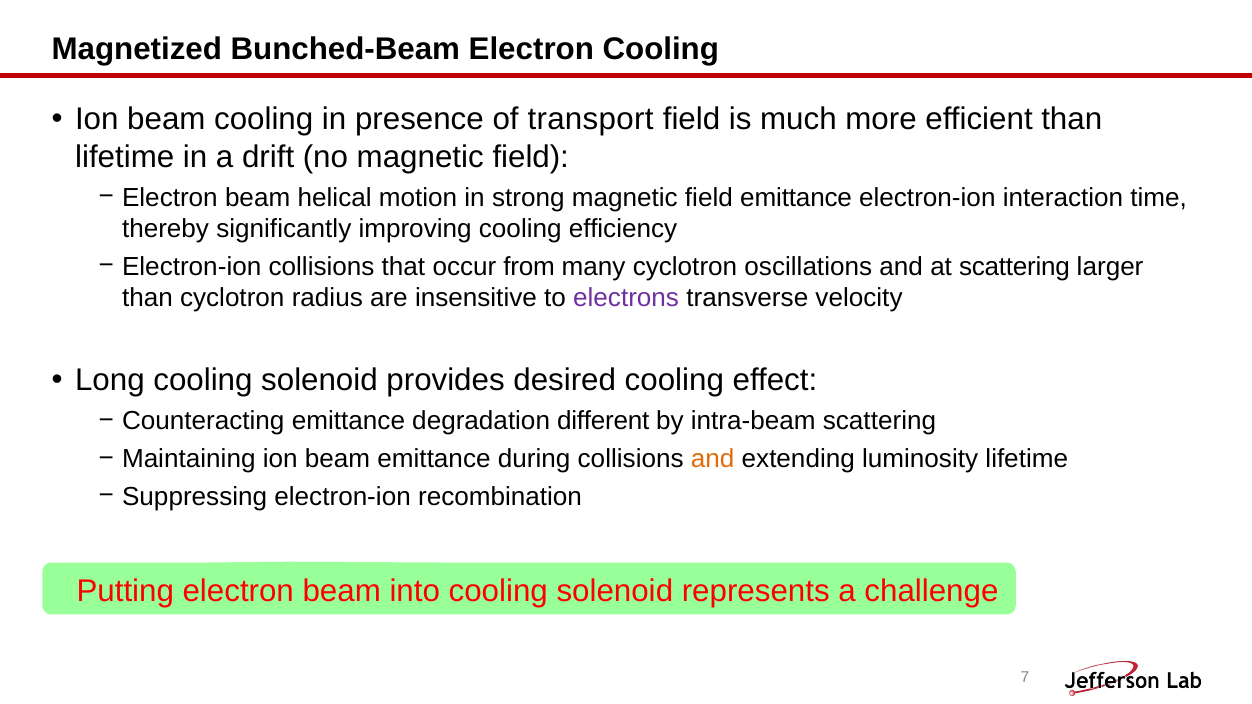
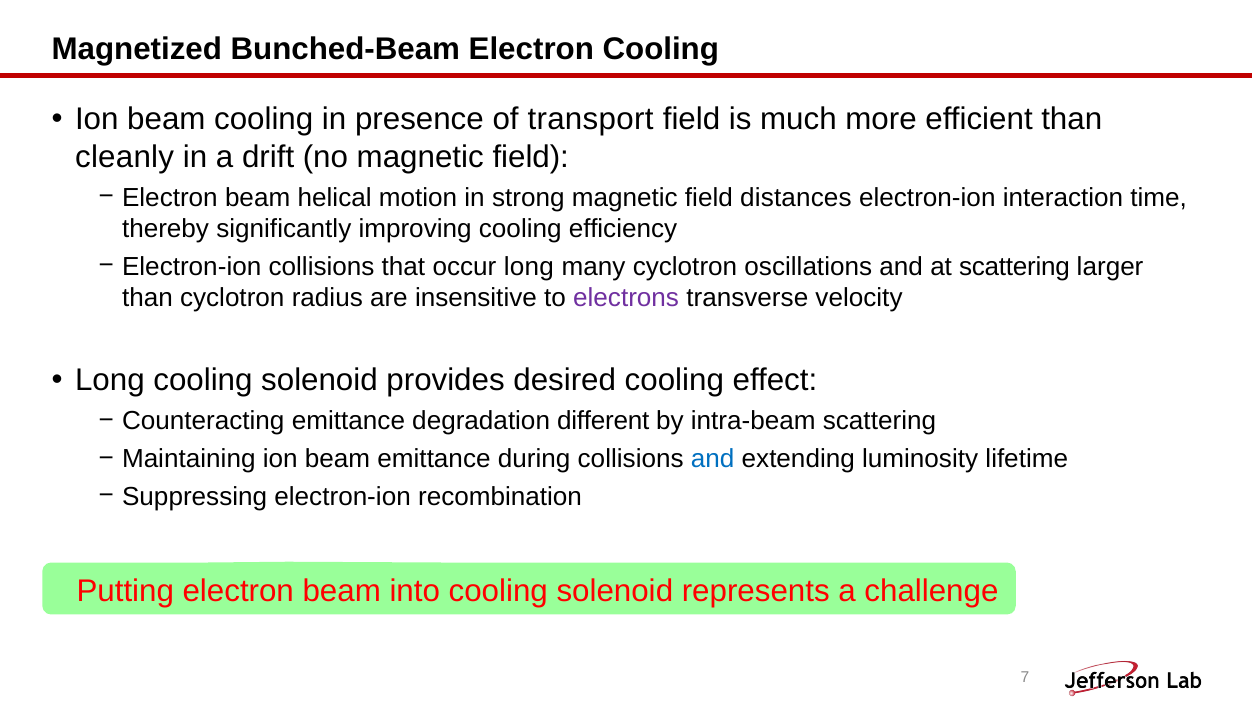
lifetime at (125, 157): lifetime -> cleanly
field emittance: emittance -> distances
occur from: from -> long
and at (713, 459) colour: orange -> blue
